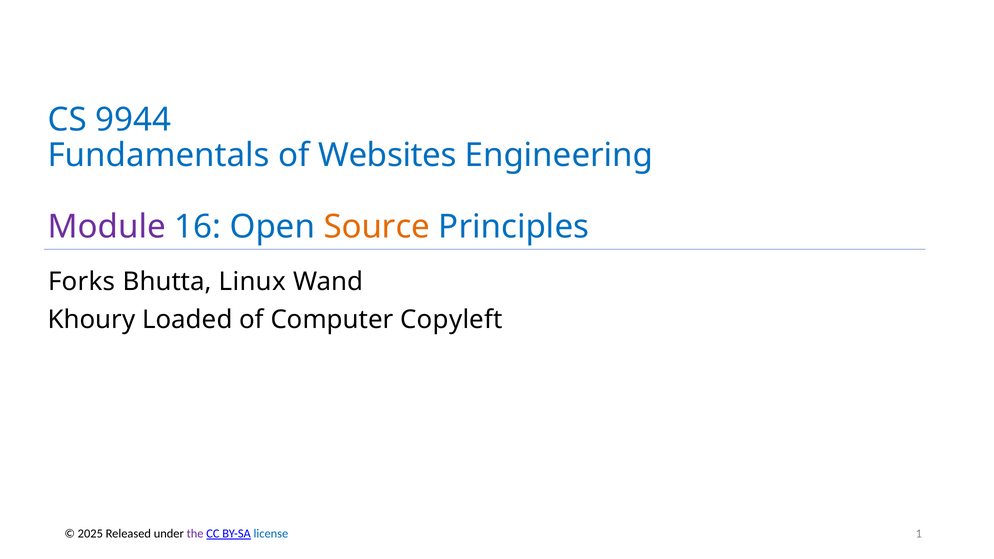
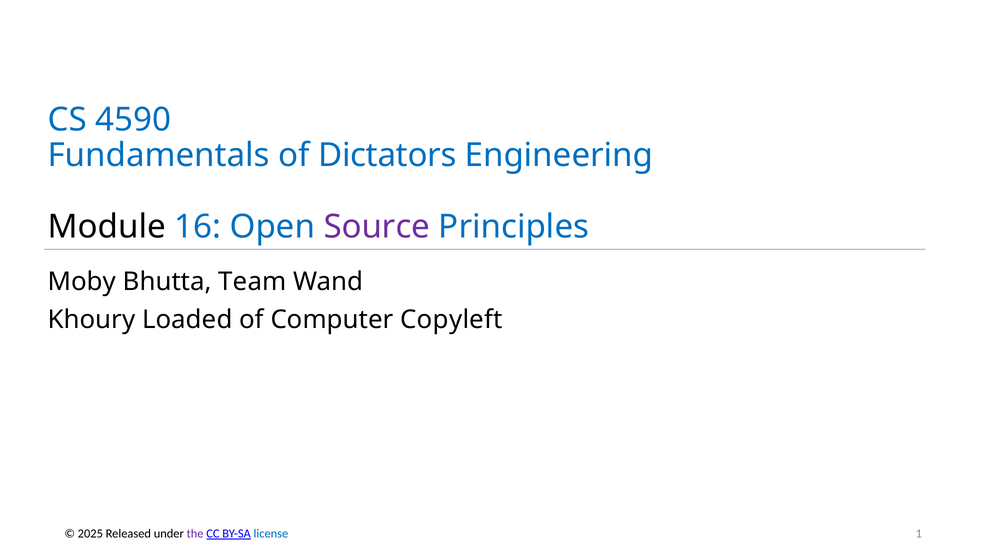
9944: 9944 -> 4590
Websites: Websites -> Dictators
Module colour: purple -> black
Source colour: orange -> purple
Forks: Forks -> Moby
Linux: Linux -> Team
